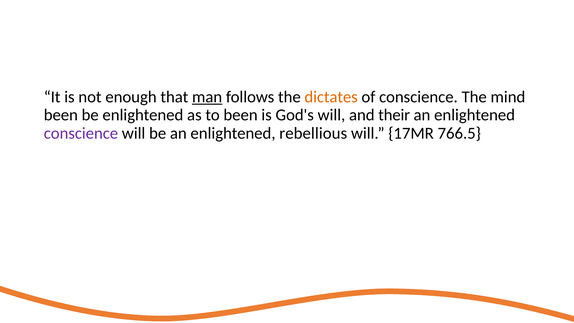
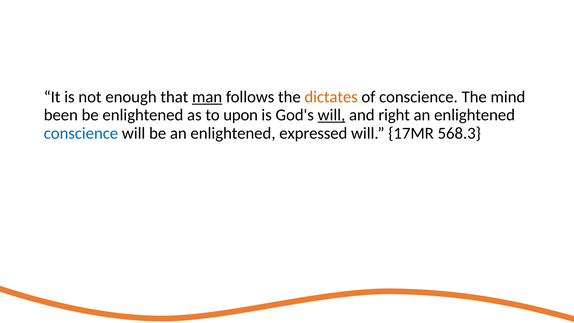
to been: been -> upon
will at (331, 115) underline: none -> present
their: their -> right
conscience at (81, 133) colour: purple -> blue
rebellious: rebellious -> expressed
766.5: 766.5 -> 568.3
